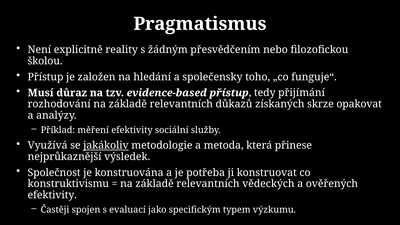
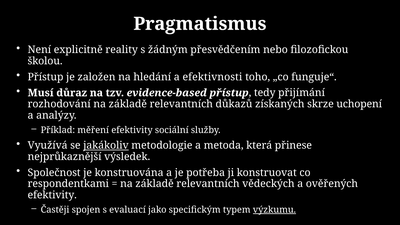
společensky: společensky -> efektivnosti
opakovat: opakovat -> uchopení
konstruktivismu: konstruktivismu -> respondentkami
výzkumu underline: none -> present
